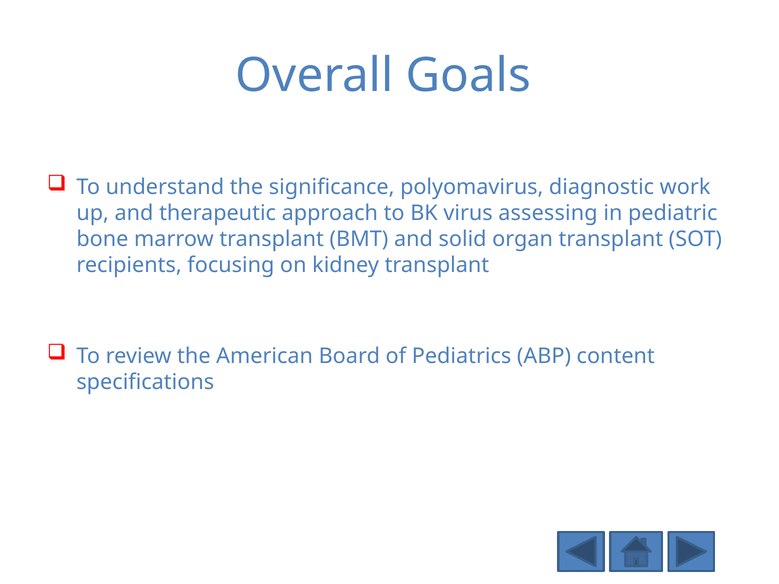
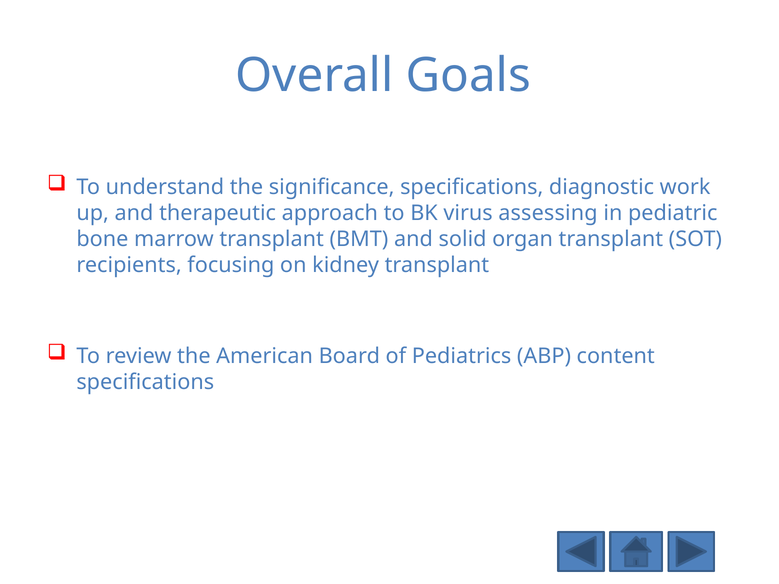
significance polyomavirus: polyomavirus -> specifications
